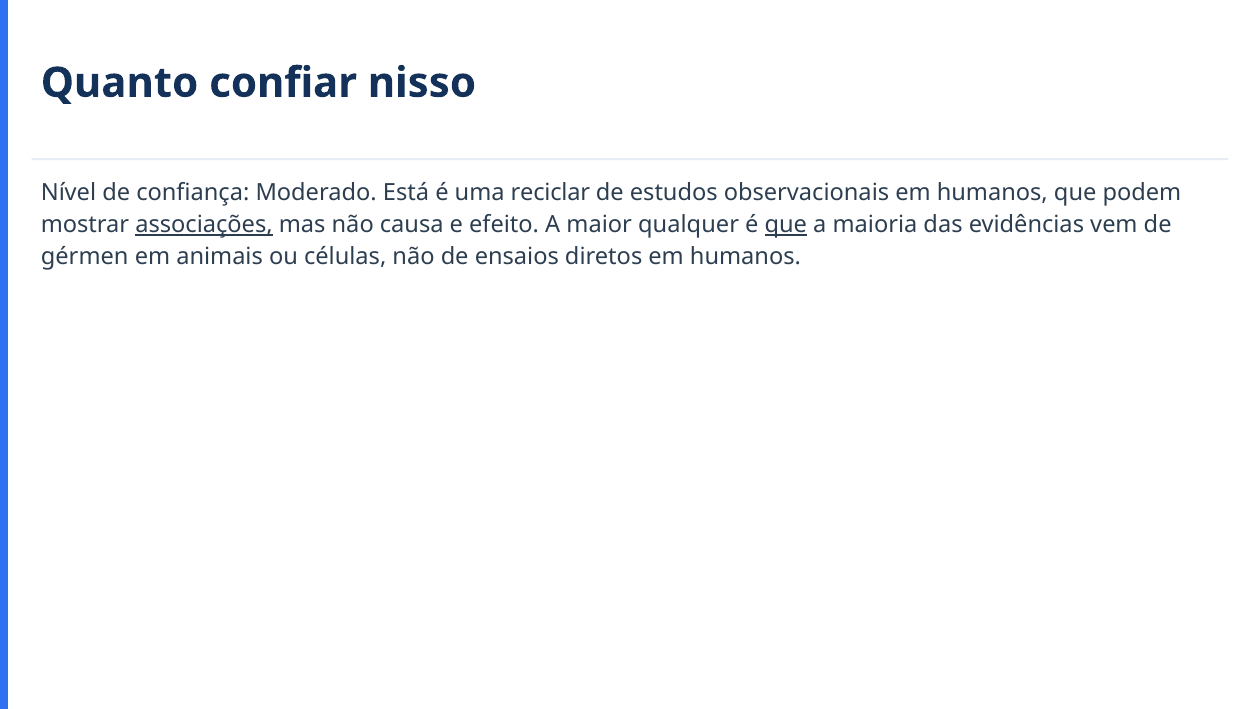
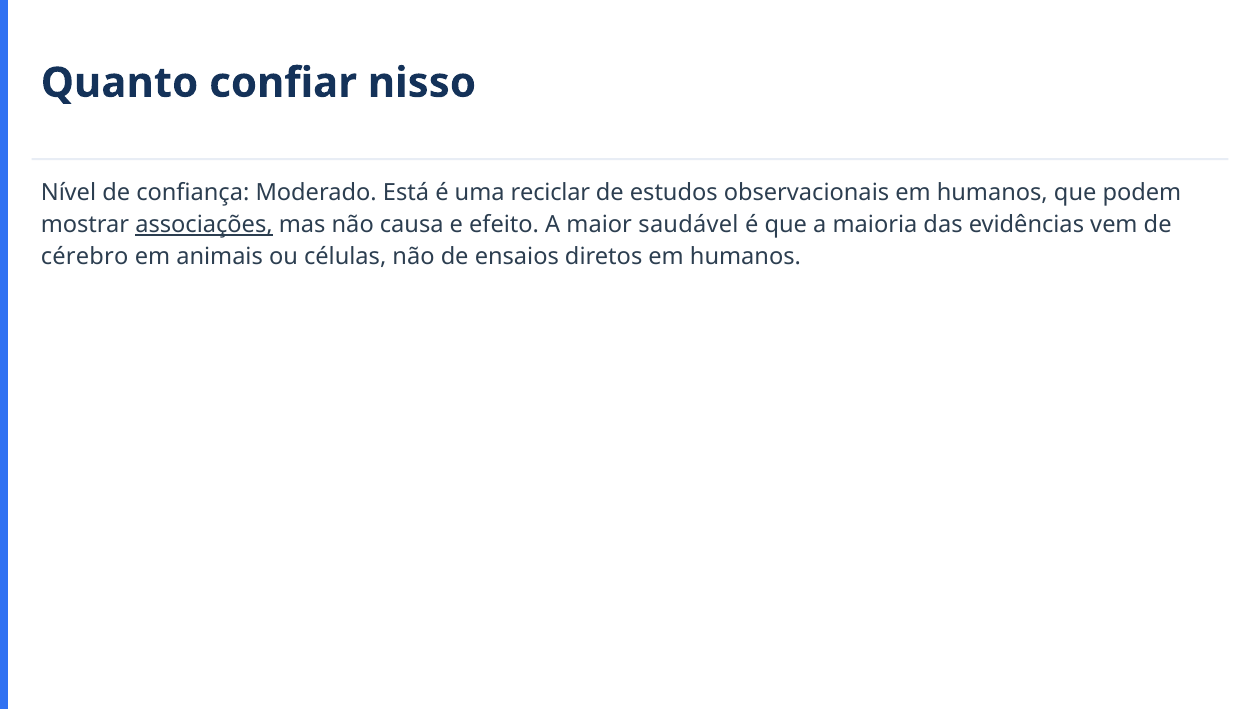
qualquer: qualquer -> saudável
que at (786, 225) underline: present -> none
gérmen: gérmen -> cérebro
